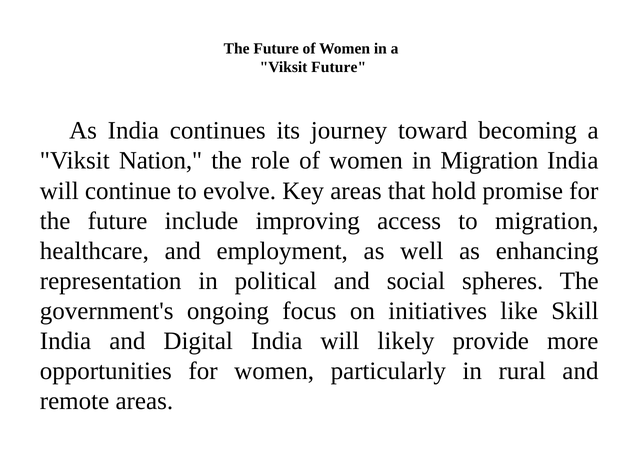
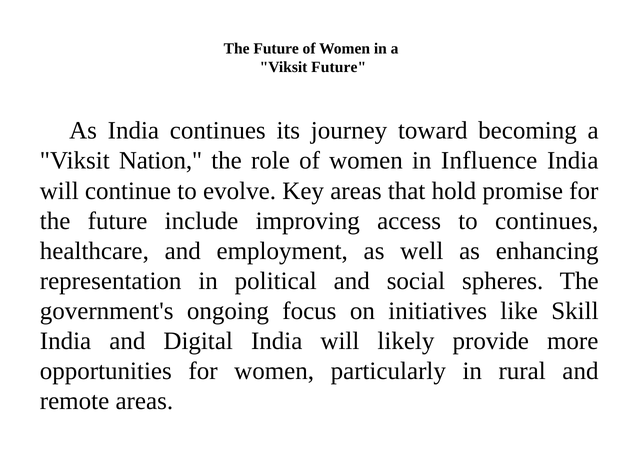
in Migration: Migration -> Influence
to migration: migration -> continues
